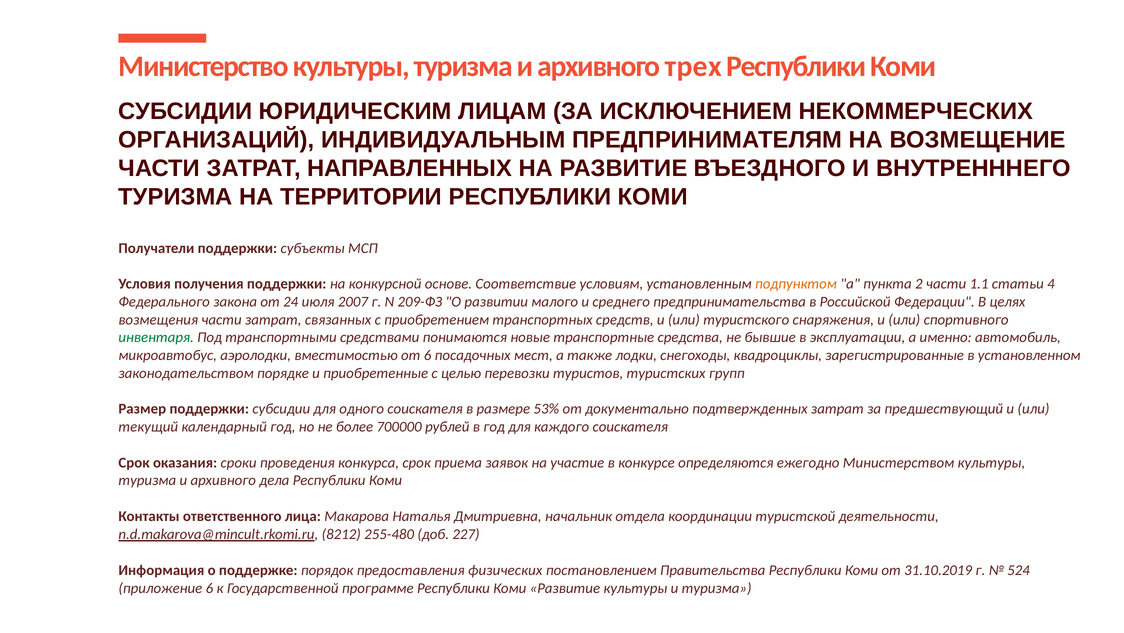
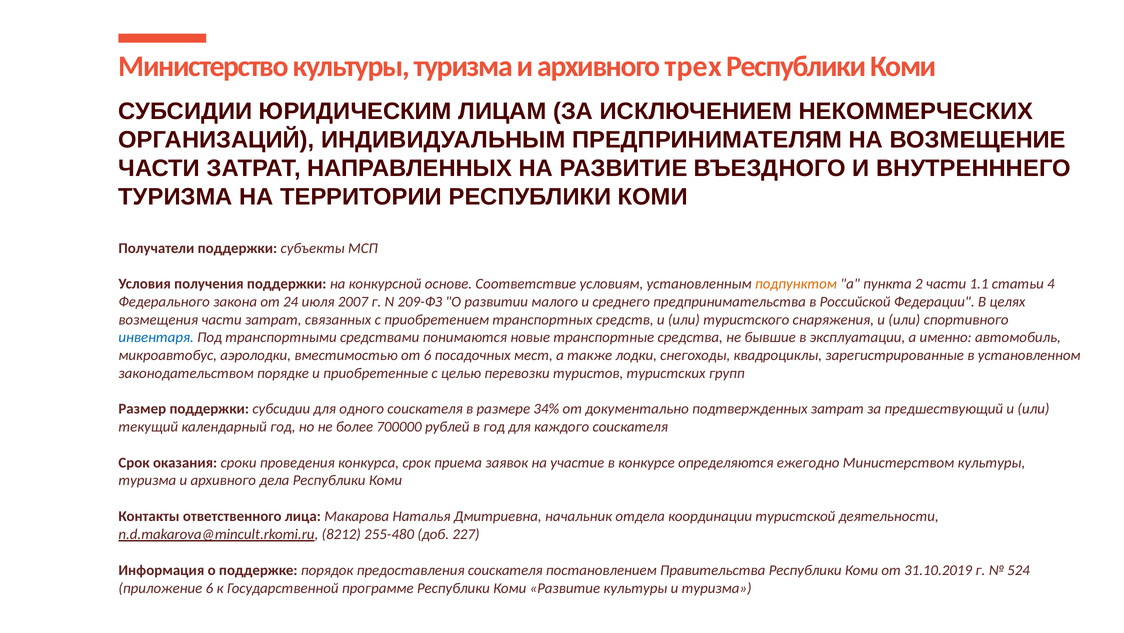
инвентаря colour: green -> blue
53%: 53% -> 34%
предоставления физических: физических -> соискателя
